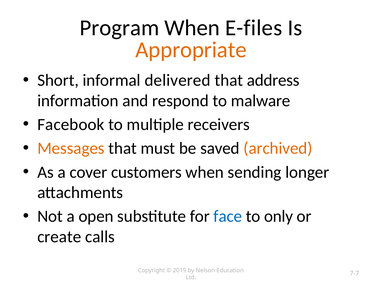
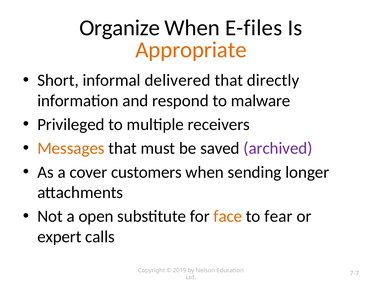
Program: Program -> Organize
address: address -> directly
Facebook: Facebook -> Privileged
archived colour: orange -> purple
face colour: blue -> orange
only: only -> fear
create: create -> expert
